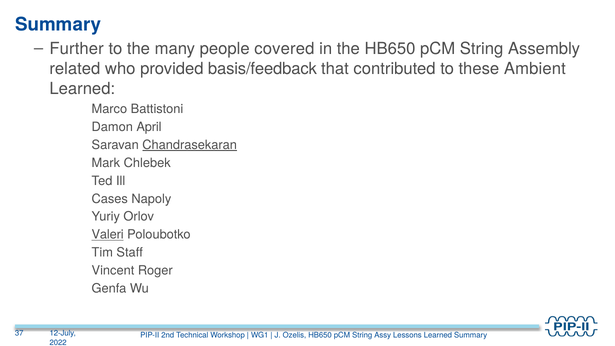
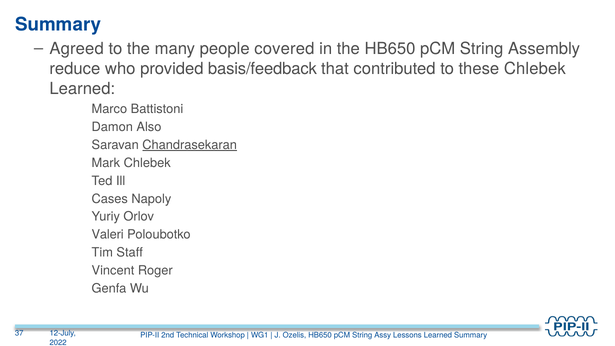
Further: Further -> Agreed
related: related -> reduce
these Ambient: Ambient -> Chlebek
April: April -> Also
Valeri underline: present -> none
